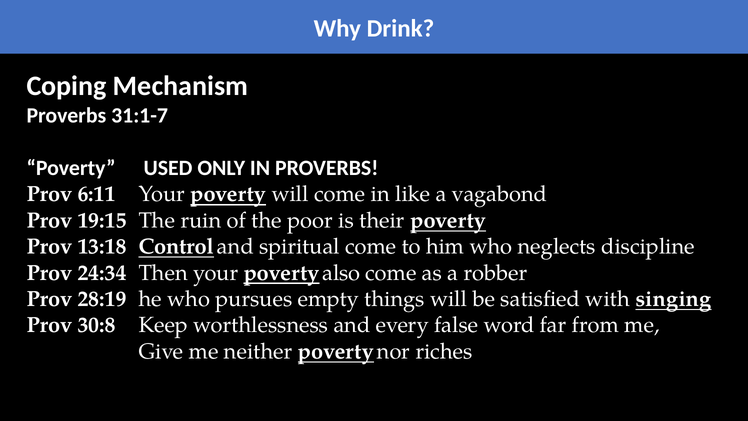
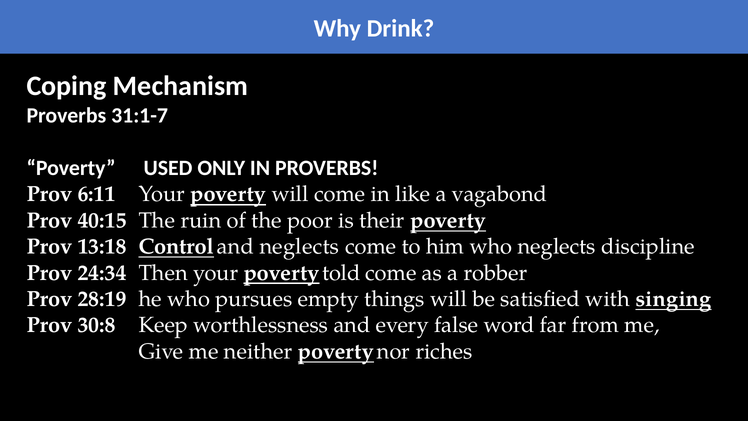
19:15: 19:15 -> 40:15
and spiritual: spiritual -> neglects
also: also -> told
